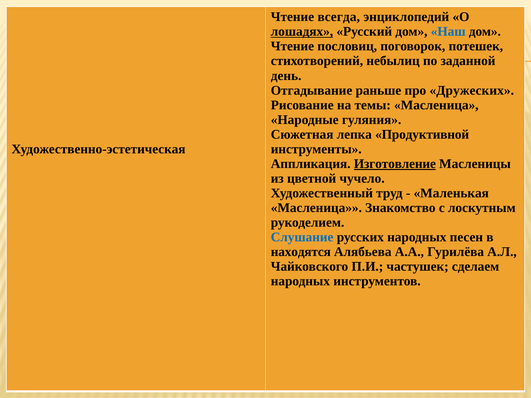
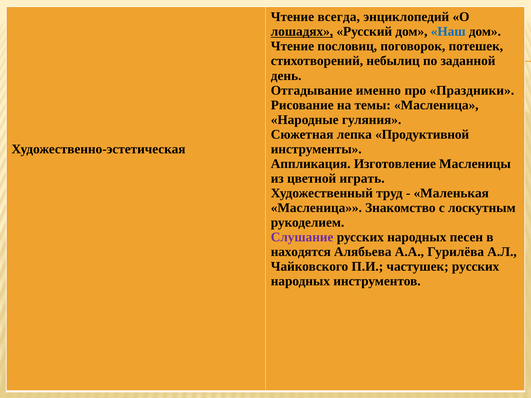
раньше: раньше -> именно
Дружеских: Дружеских -> Праздники
Изготовление underline: present -> none
чучело: чучело -> играть
Слушание colour: blue -> purple
частушек сделаем: сделаем -> русских
